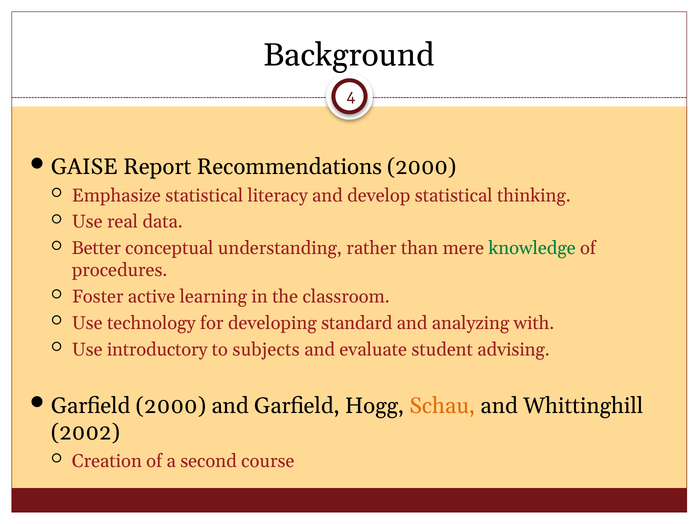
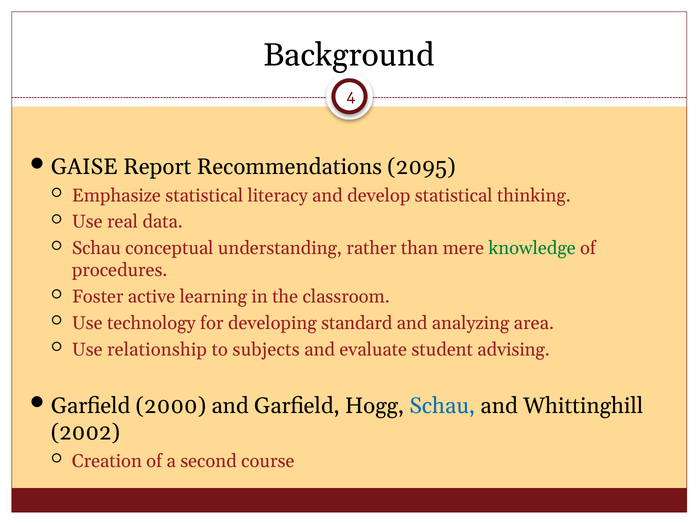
Recommendations 2000: 2000 -> 2095
Better at (96, 248): Better -> Schau
with: with -> area
introductory: introductory -> relationship
Schau at (442, 406) colour: orange -> blue
